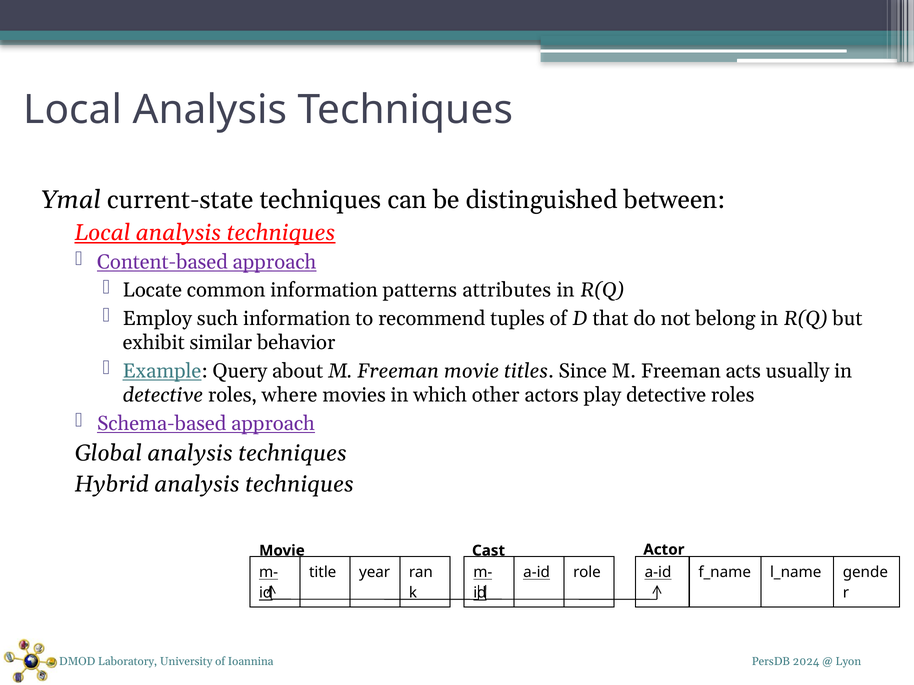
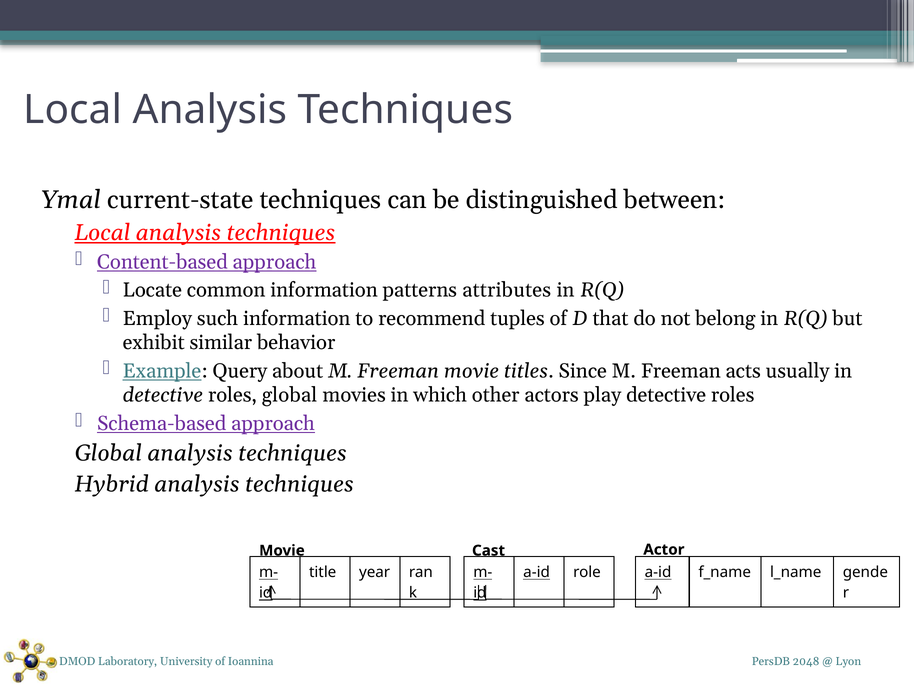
roles where: where -> global
2024: 2024 -> 2048
